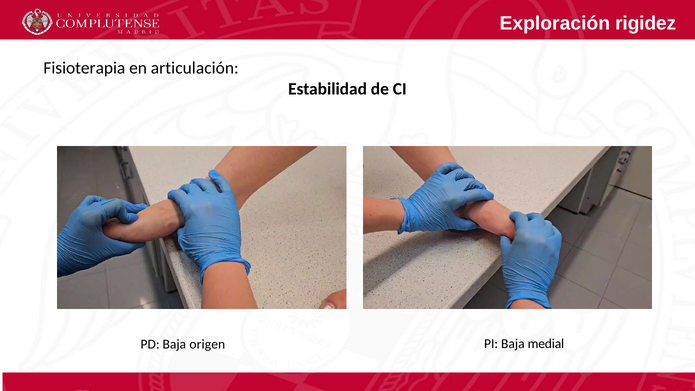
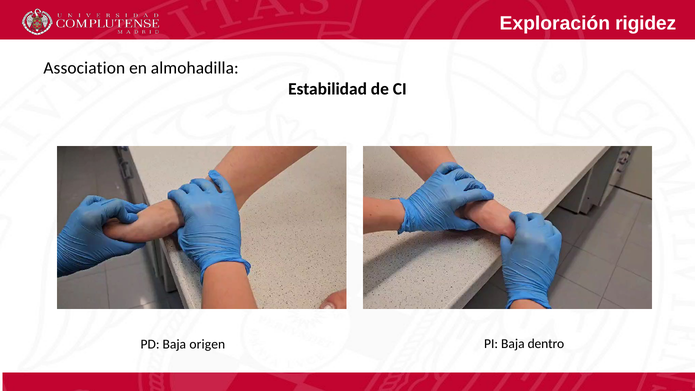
Fisioterapia: Fisioterapia -> Association
articulación: articulación -> almohadilla
medial: medial -> dentro
